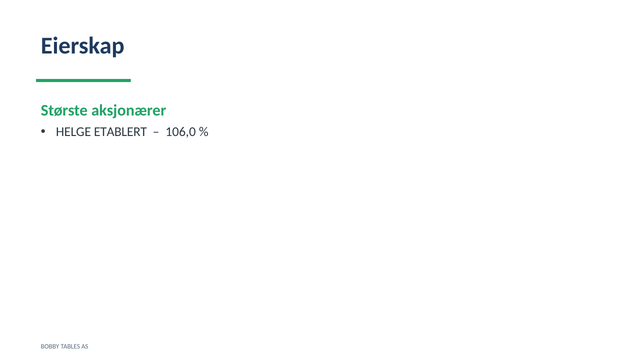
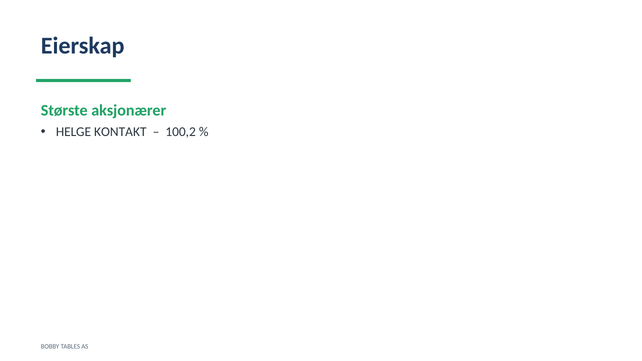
ETABLERT: ETABLERT -> KONTAKT
106,0: 106,0 -> 100,2
